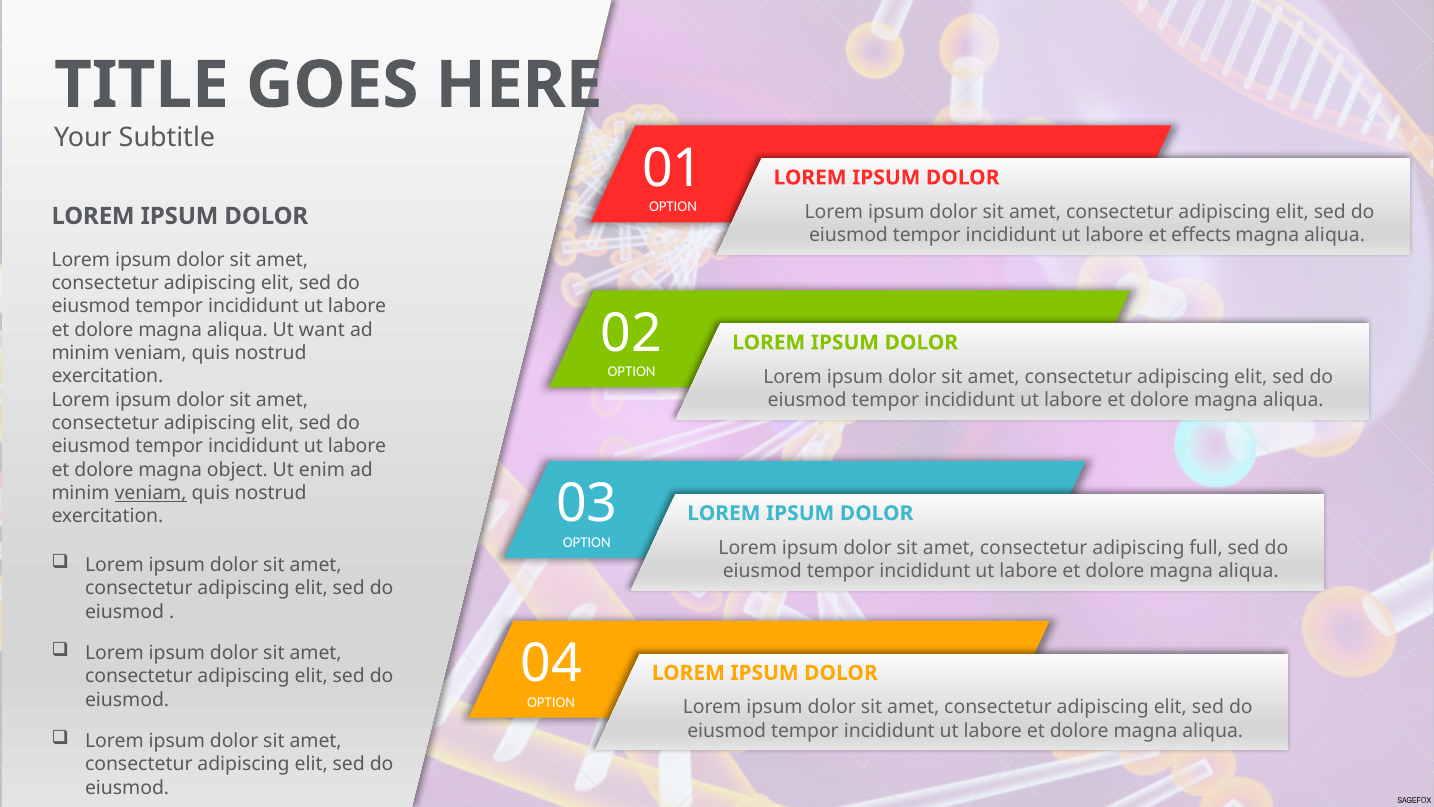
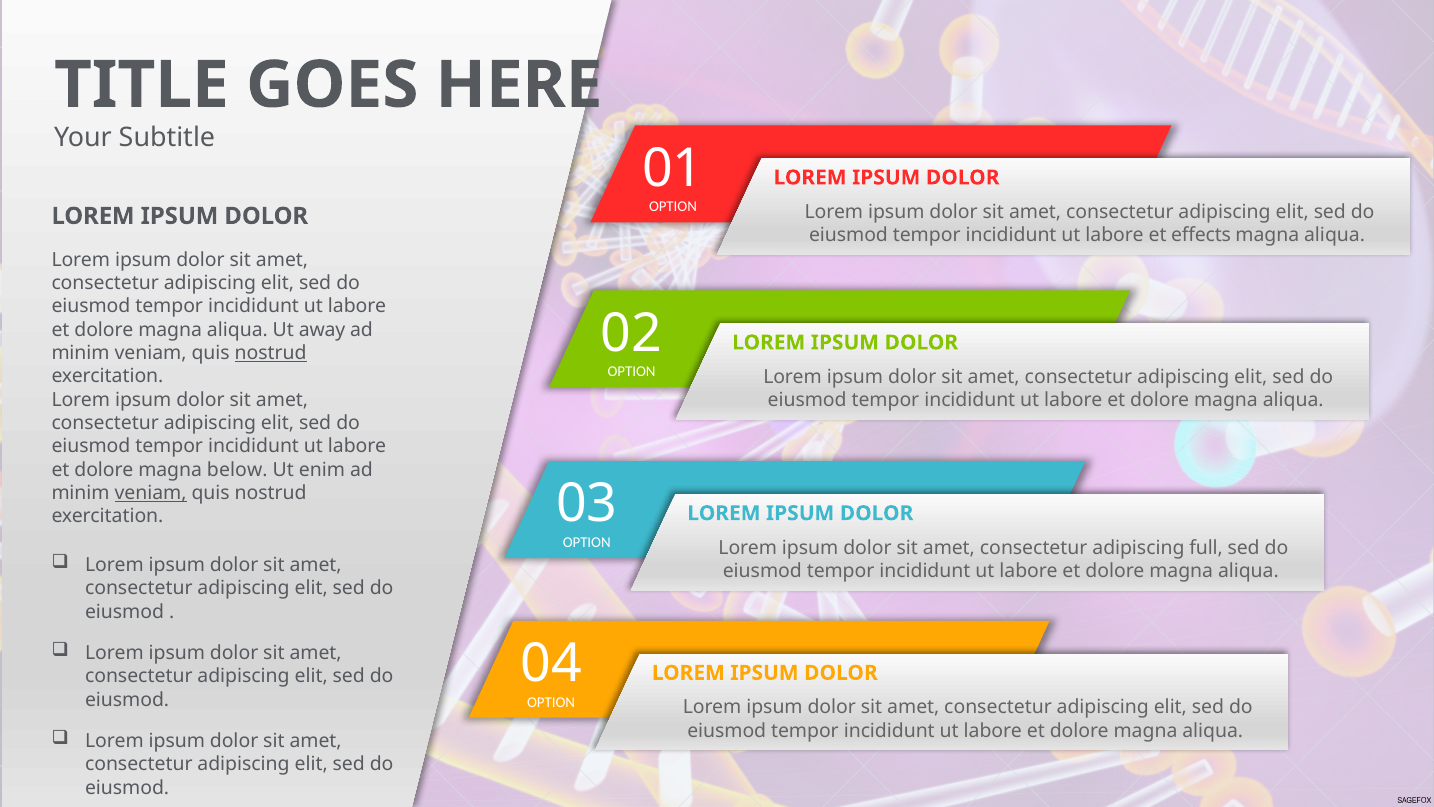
want: want -> away
nostrud at (271, 353) underline: none -> present
object: object -> below
